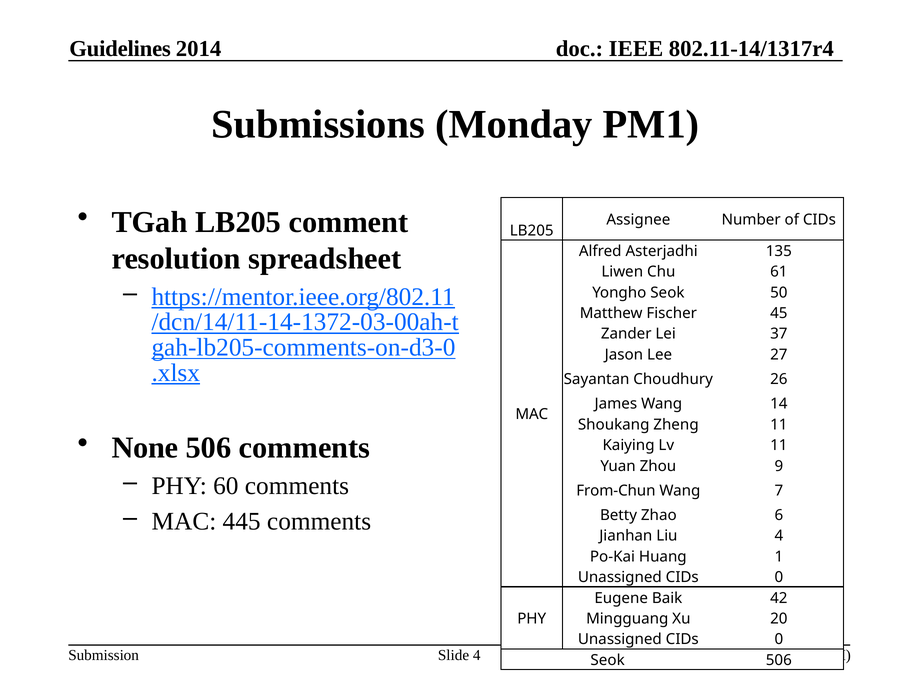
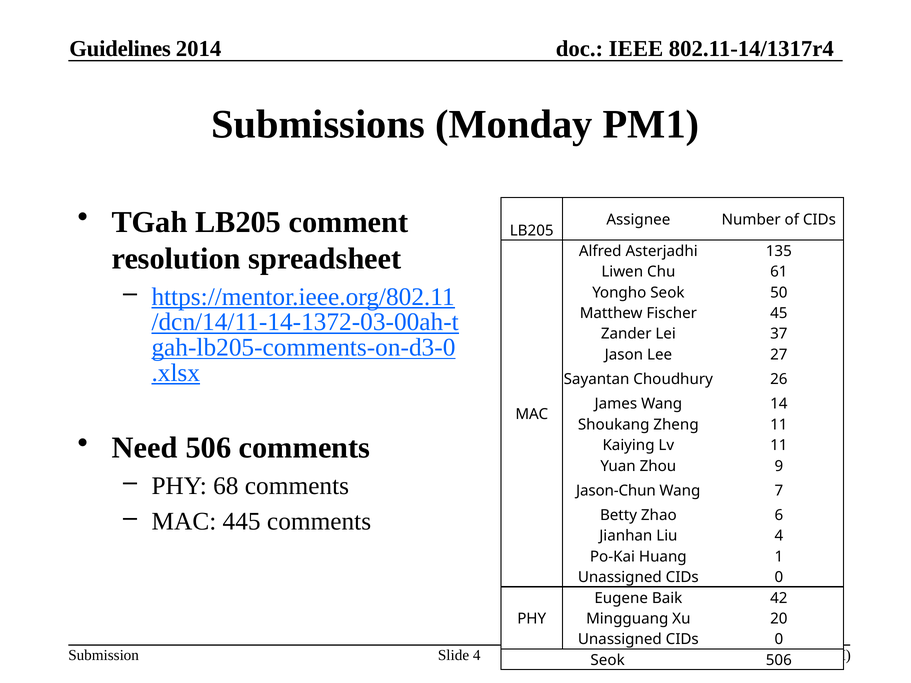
None: None -> Need
60: 60 -> 68
From-Chun: From-Chun -> Jason-Chun
